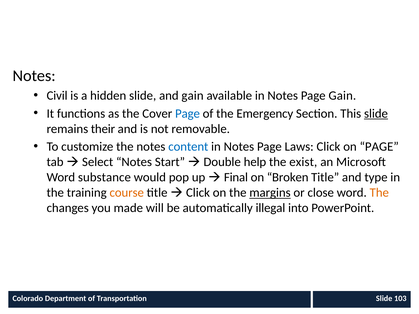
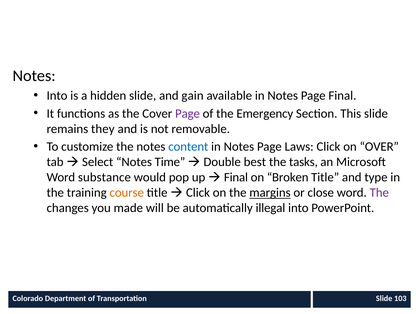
Civil at (57, 96): Civil -> Into
Page Gain: Gain -> Final
Page at (188, 114) colour: blue -> purple
slide at (376, 114) underline: present -> none
their: their -> they
on PAGE: PAGE -> OVER
Start: Start -> Time
help: help -> best
exist: exist -> tasks
The at (379, 193) colour: orange -> purple
